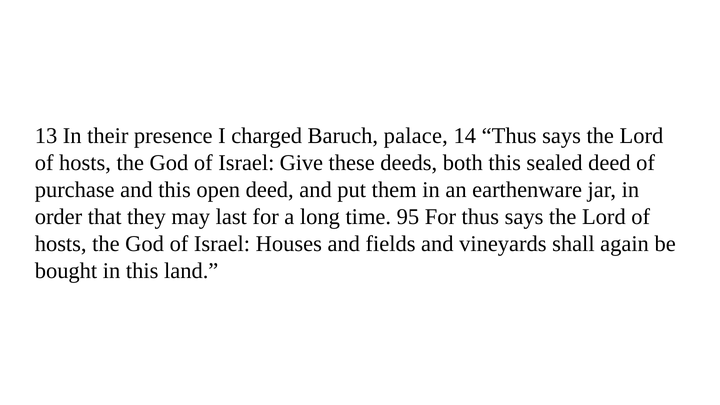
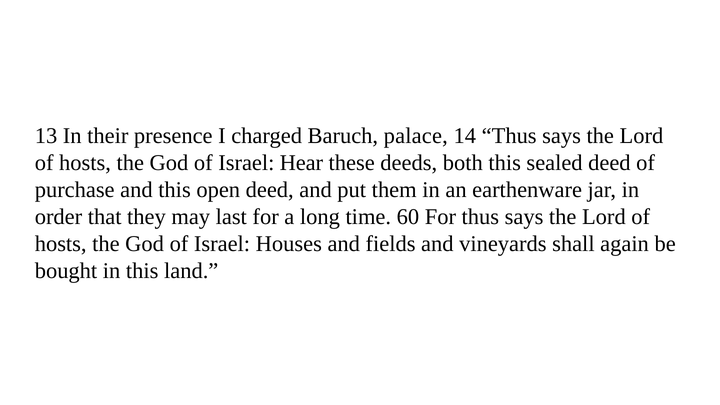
Give: Give -> Hear
95: 95 -> 60
